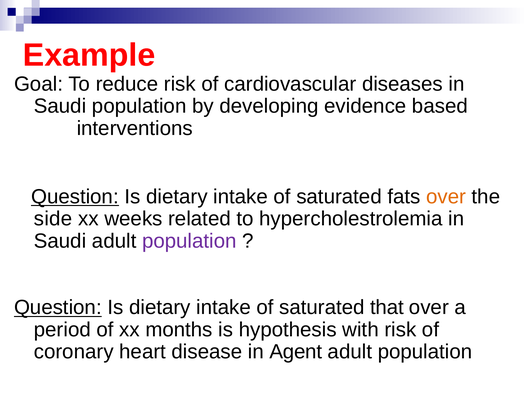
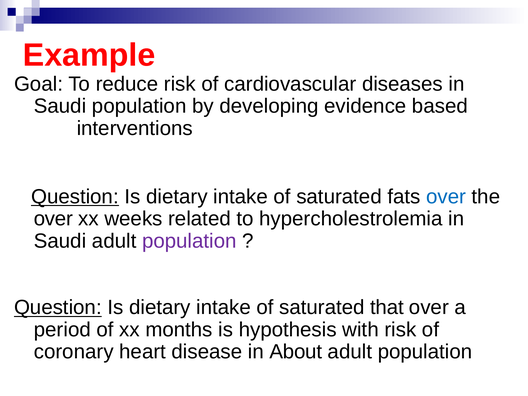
over at (446, 197) colour: orange -> blue
side at (53, 219): side -> over
Agent: Agent -> About
